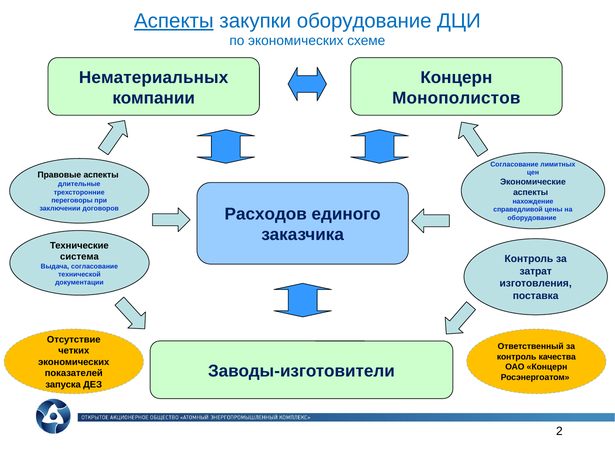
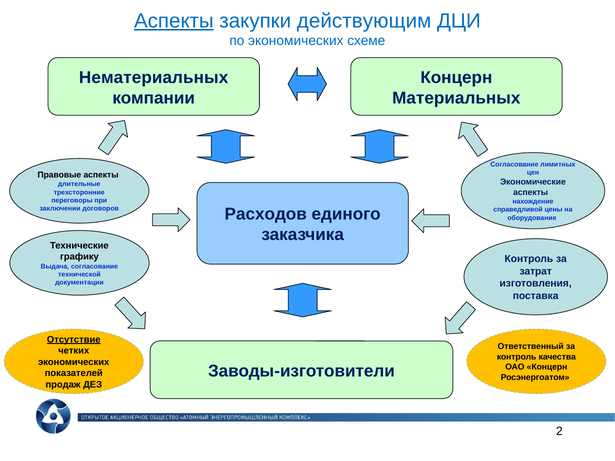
закупки оборудование: оборудование -> действующим
Монополистов: Монополистов -> Материальных
система: система -> графику
Отсутствие underline: none -> present
запуска: запуска -> продаж
